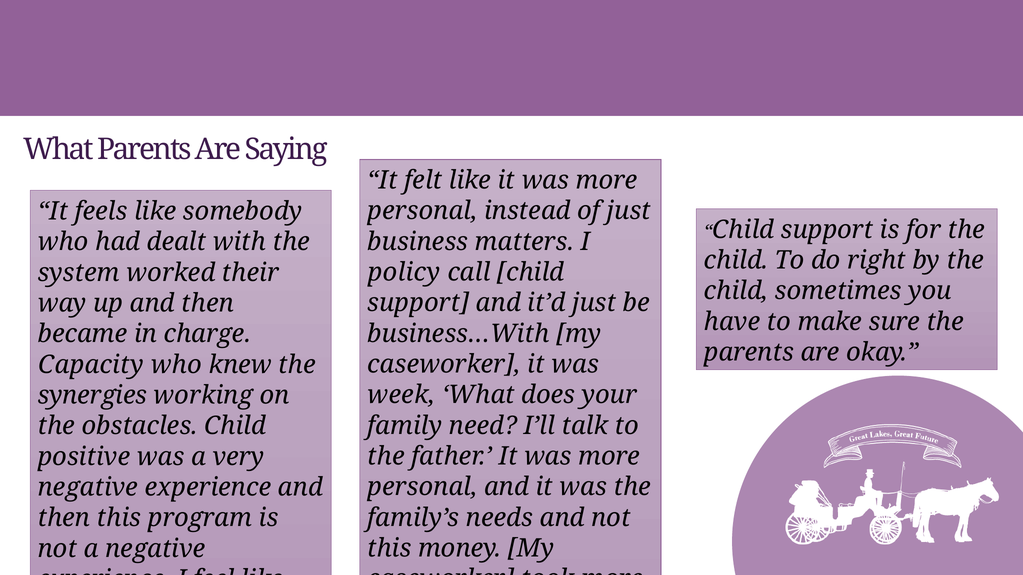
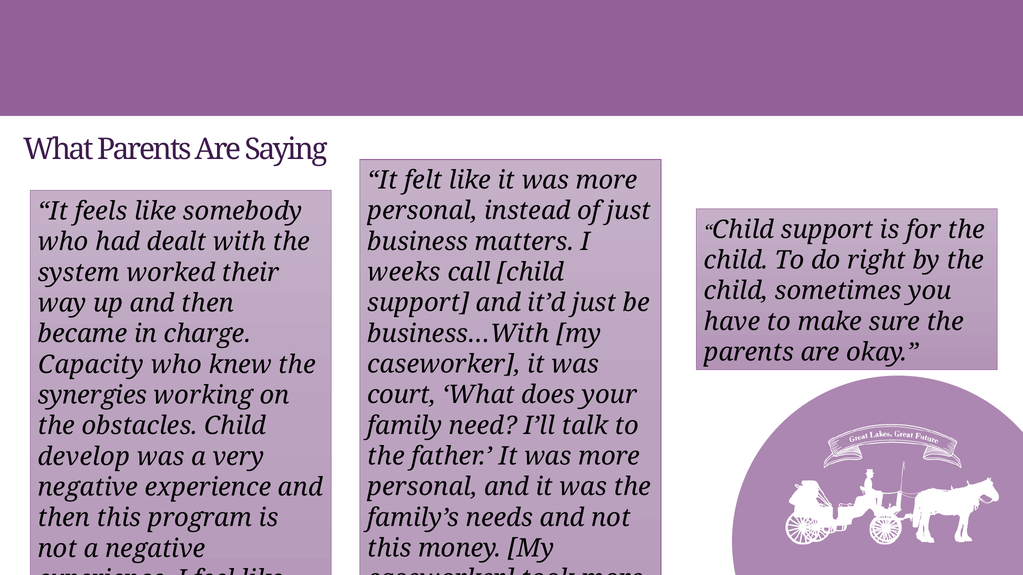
policy: policy -> weeks
week: week -> court
positive: positive -> develop
